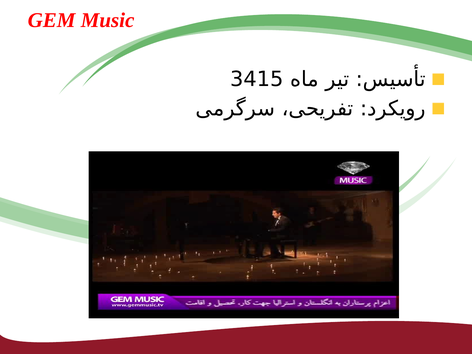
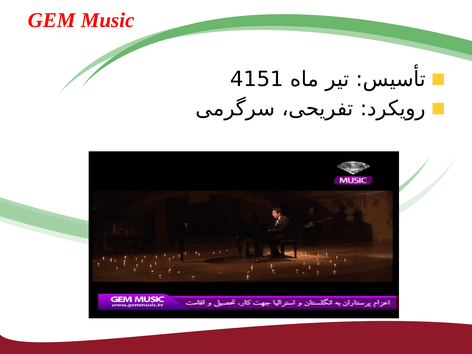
3415: 3415 -> 4151
